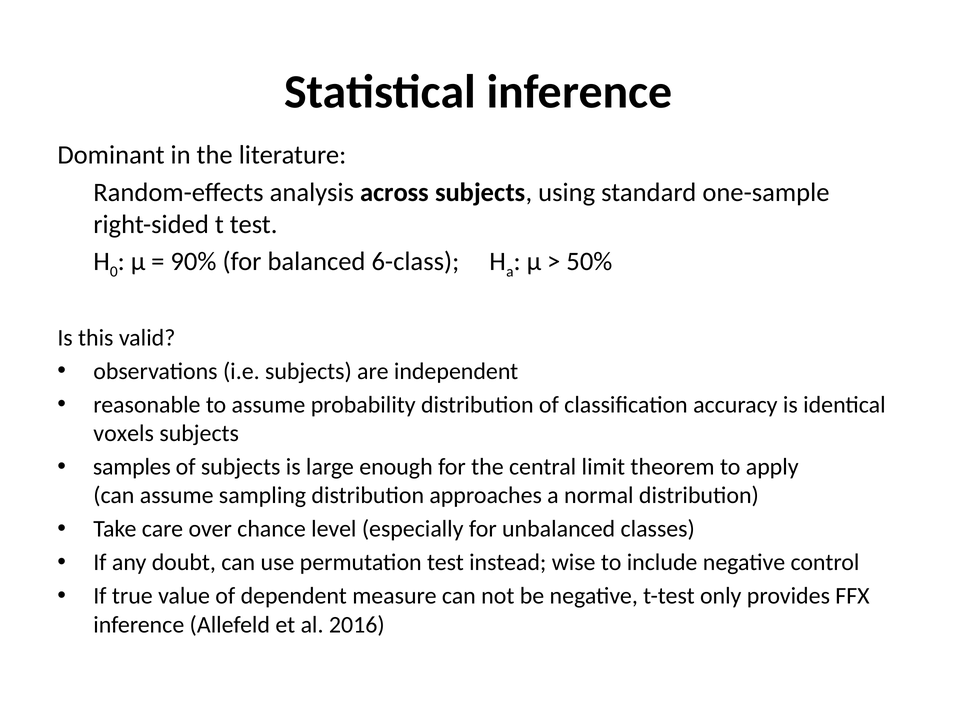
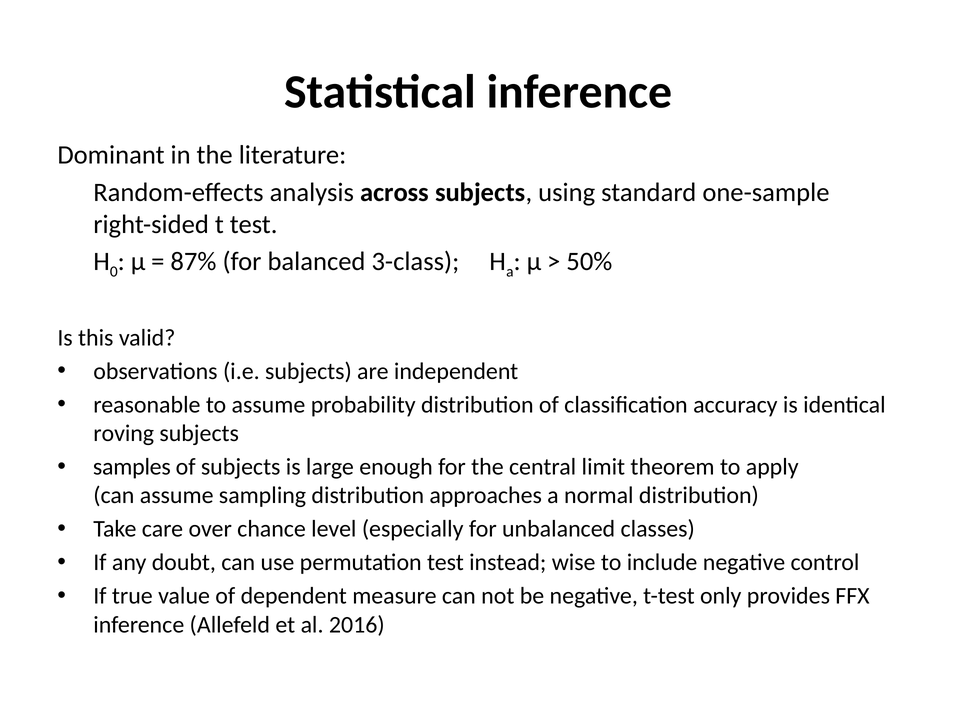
90%: 90% -> 87%
6-class: 6-class -> 3-class
voxels: voxels -> roving
